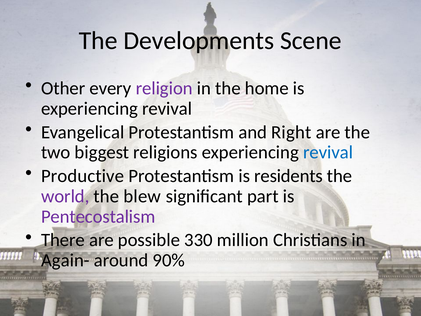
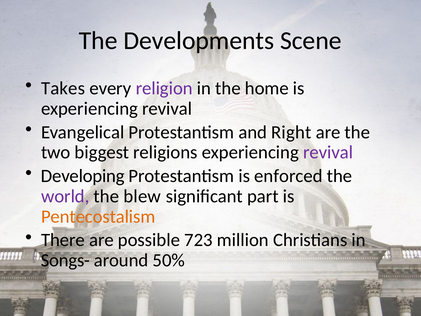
Other: Other -> Takes
revival at (328, 152) colour: blue -> purple
Productive: Productive -> Developing
residents: residents -> enforced
Pentecostalism colour: purple -> orange
330: 330 -> 723
Again-: Again- -> Songs-
90%: 90% -> 50%
